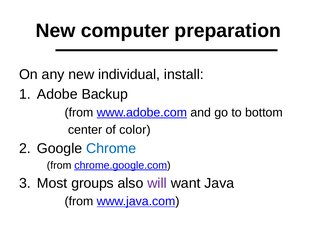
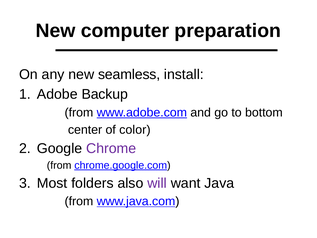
individual: individual -> seamless
Chrome colour: blue -> purple
groups: groups -> folders
